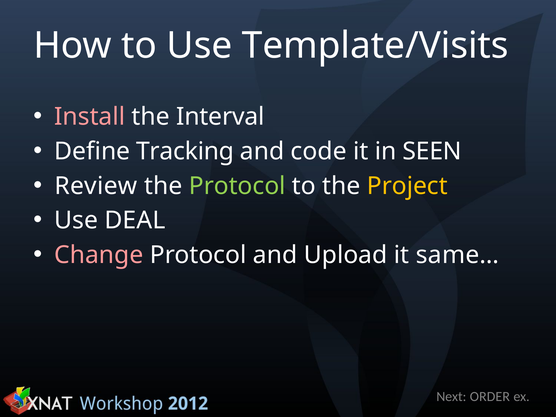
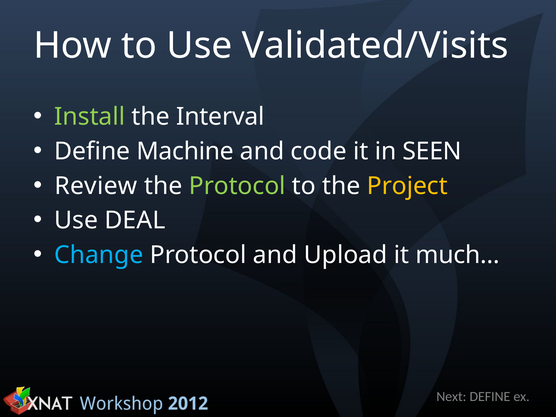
Template/Visits: Template/Visits -> Validated/Visits
Install colour: pink -> light green
Tracking: Tracking -> Machine
Change colour: pink -> light blue
same…: same… -> much…
Next ORDER: ORDER -> DEFINE
